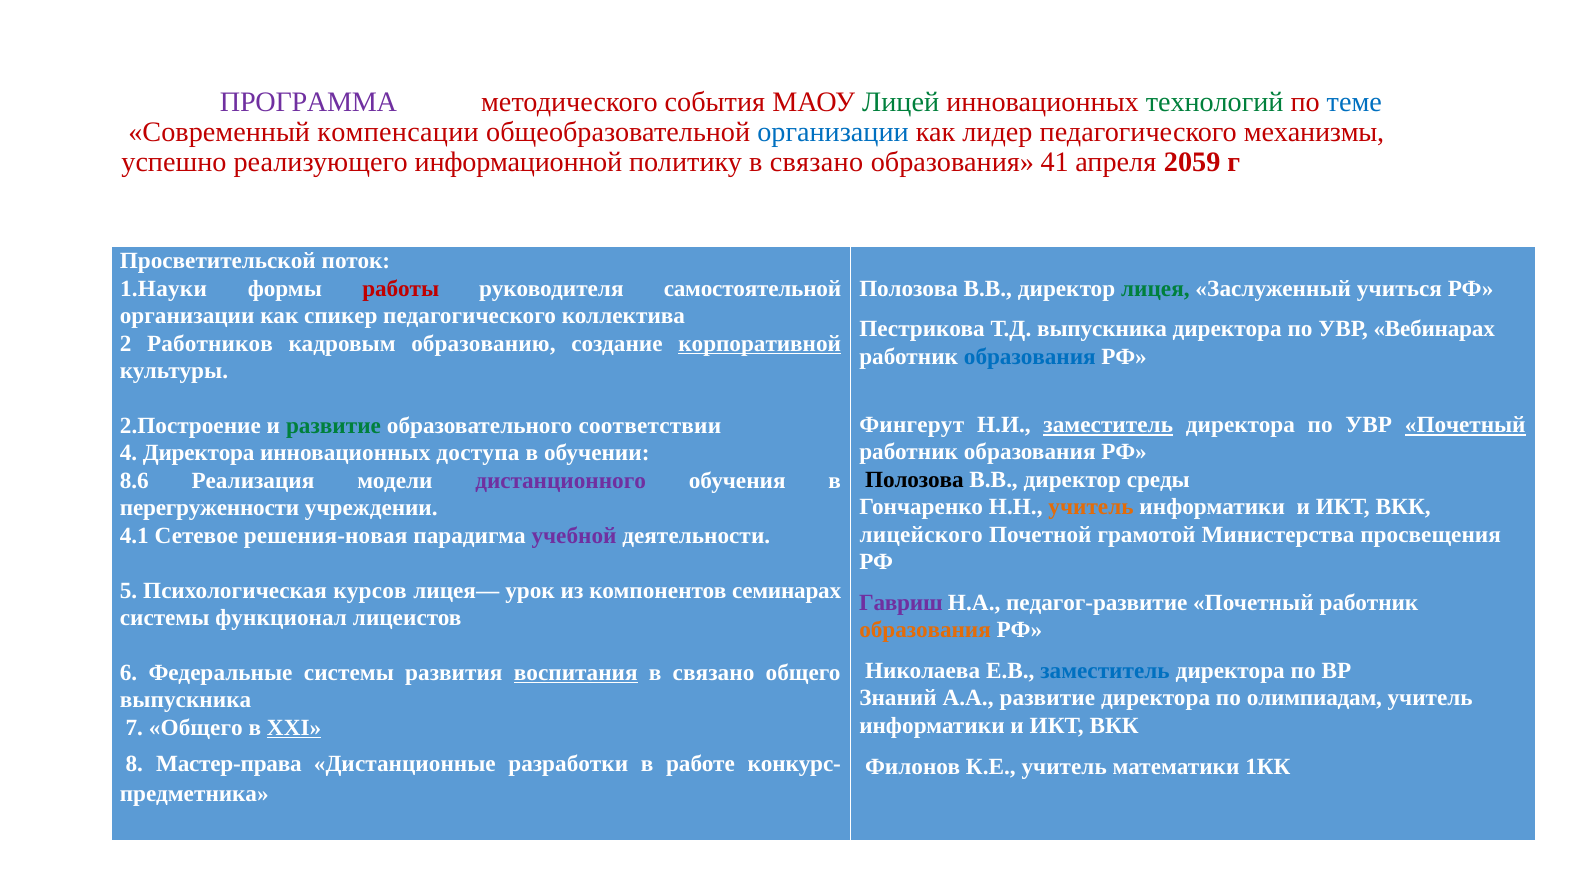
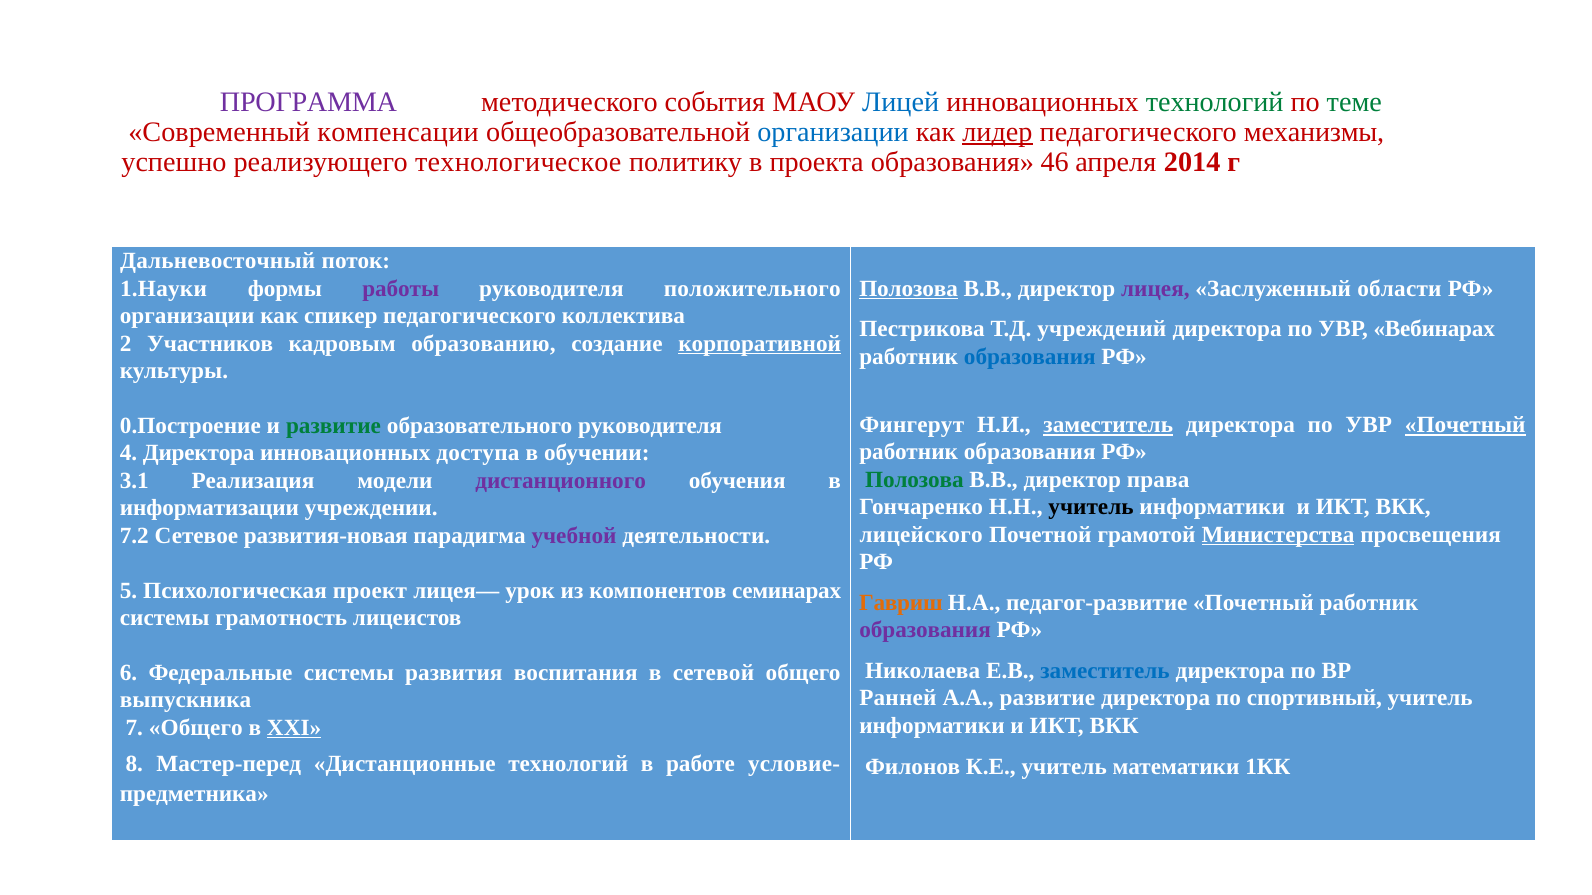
Лицей colour: green -> blue
теме colour: blue -> green
лидер underline: none -> present
информационной: информационной -> технологическое
политику в связано: связано -> проекта
41: 41 -> 46
2059: 2059 -> 2014
Просветительской: Просветительской -> Дальневосточный
работы colour: red -> purple
самостоятельной: самостоятельной -> положительного
Полозова at (909, 289) underline: none -> present
лицея colour: green -> purple
учиться: учиться -> области
Т.Д выпускника: выпускника -> учреждений
Работников: Работников -> Участников
2.Построение: 2.Построение -> 0.Построение
образовательного соответствии: соответствии -> руководителя
Полозова at (914, 480) colour: black -> green
среды: среды -> права
8.6: 8.6 -> 3.1
учитель at (1091, 507) colour: orange -> black
перегруженности: перегруженности -> информатизации
Министерства underline: none -> present
4.1: 4.1 -> 7.2
решения-новая: решения-новая -> развития-новая
курсов: курсов -> проект
Гавриш colour: purple -> orange
функционал: функционал -> грамотность
образования at (925, 631) colour: orange -> purple
воспитания underline: present -> none
связано at (714, 673): связано -> сетевой
Знаний: Знаний -> Ранней
олимпиадам: олимпиадам -> спортивный
Мастер-права: Мастер-права -> Мастер-перед
Дистанционные разработки: разработки -> технологий
конкурс-: конкурс- -> условие-
